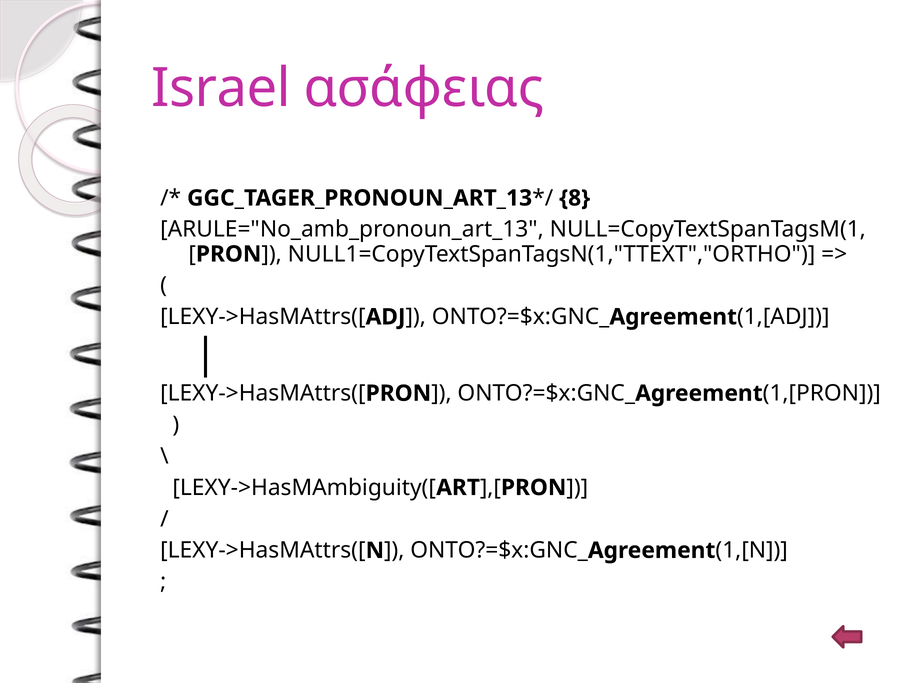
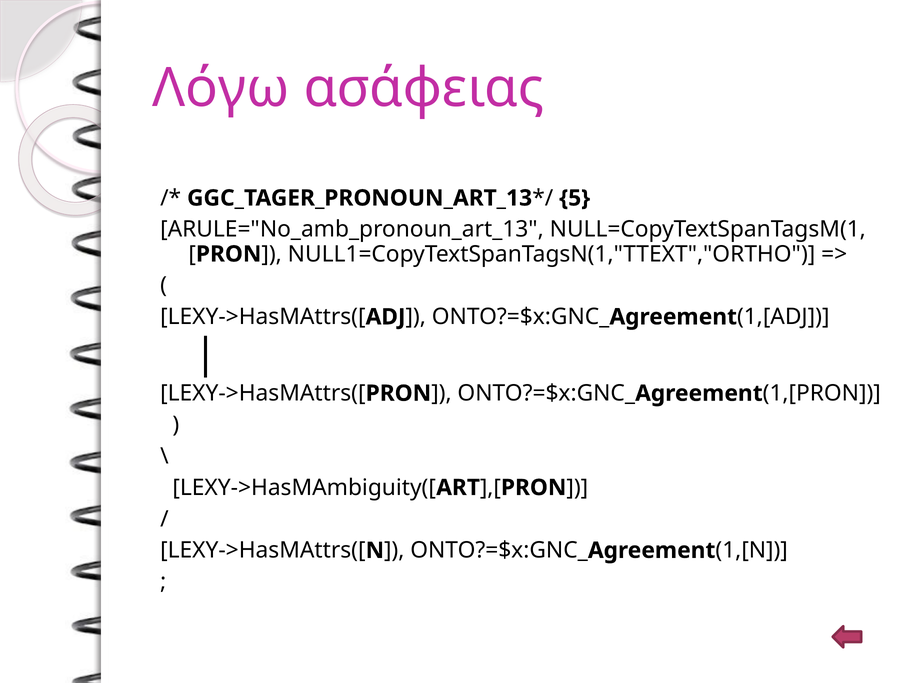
Israel: Israel -> Λόγω
8: 8 -> 5
